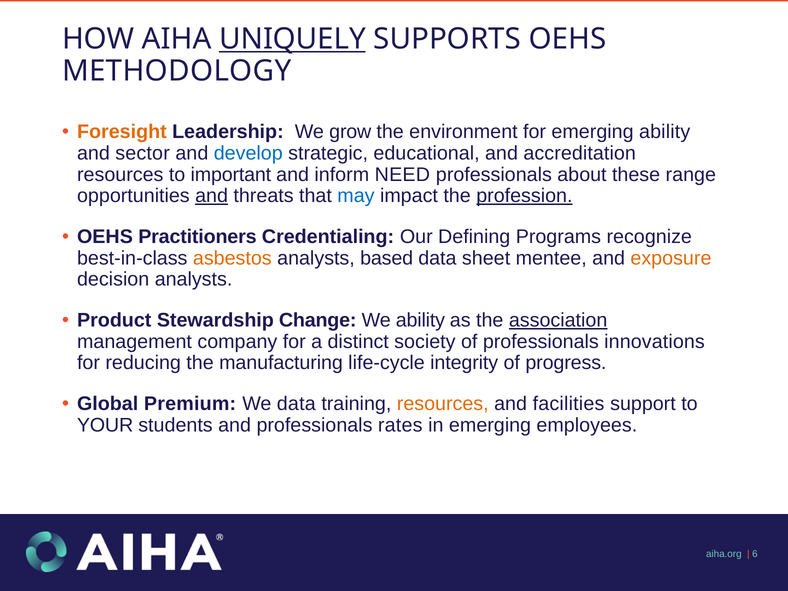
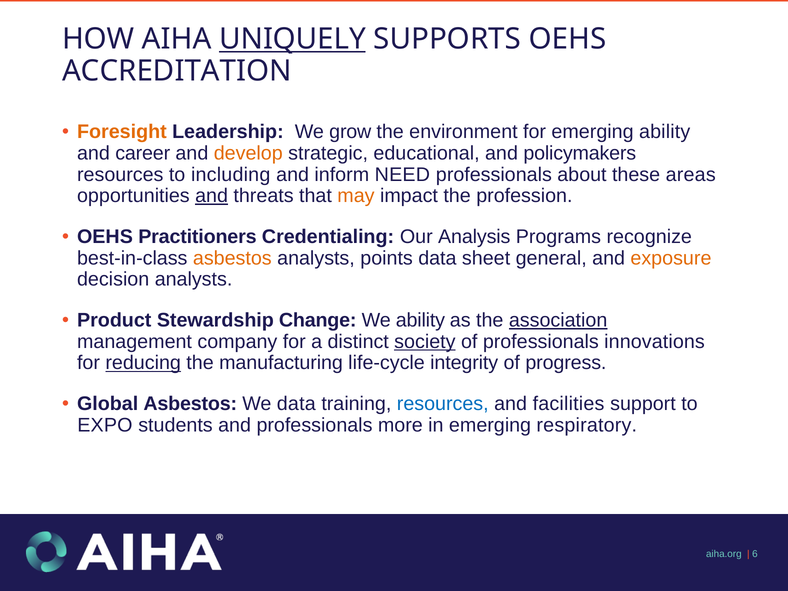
METHODOLOGY: METHODOLOGY -> ACCREDITATION
sector: sector -> career
develop colour: blue -> orange
accreditation: accreditation -> policymakers
important: important -> including
range: range -> areas
may colour: blue -> orange
profession underline: present -> none
Defining: Defining -> Analysis
based: based -> points
mentee: mentee -> general
society underline: none -> present
reducing underline: none -> present
Global Premium: Premium -> Asbestos
resources at (443, 404) colour: orange -> blue
YOUR: YOUR -> EXPO
rates: rates -> more
employees: employees -> respiratory
